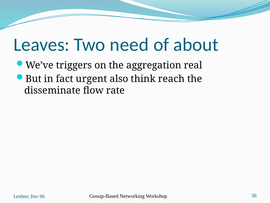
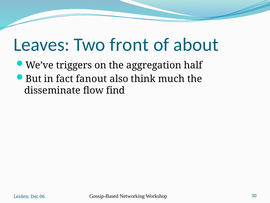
need: need -> front
real: real -> half
urgent: urgent -> fanout
reach: reach -> much
rate: rate -> find
